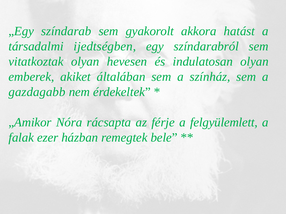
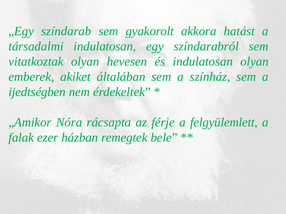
társadalmi ijedtségben: ijedtségben -> indulatosan
gazdagabb: gazdagabb -> ijedtségben
